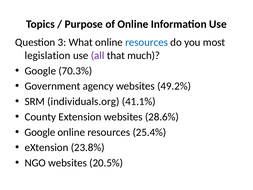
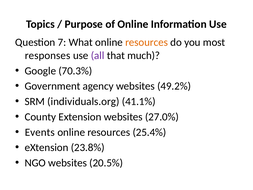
3: 3 -> 7
resources at (147, 42) colour: blue -> orange
legislation: legislation -> responses
28.6%: 28.6% -> 27.0%
Google at (40, 132): Google -> Events
